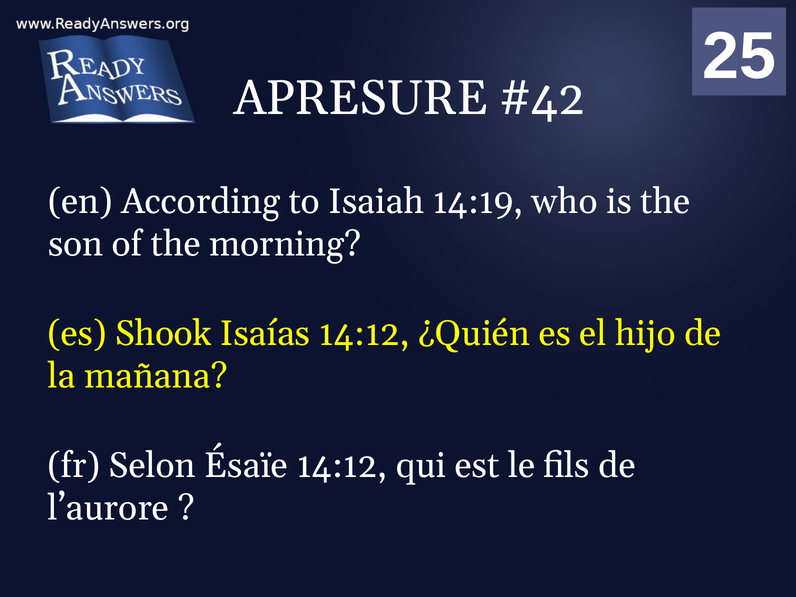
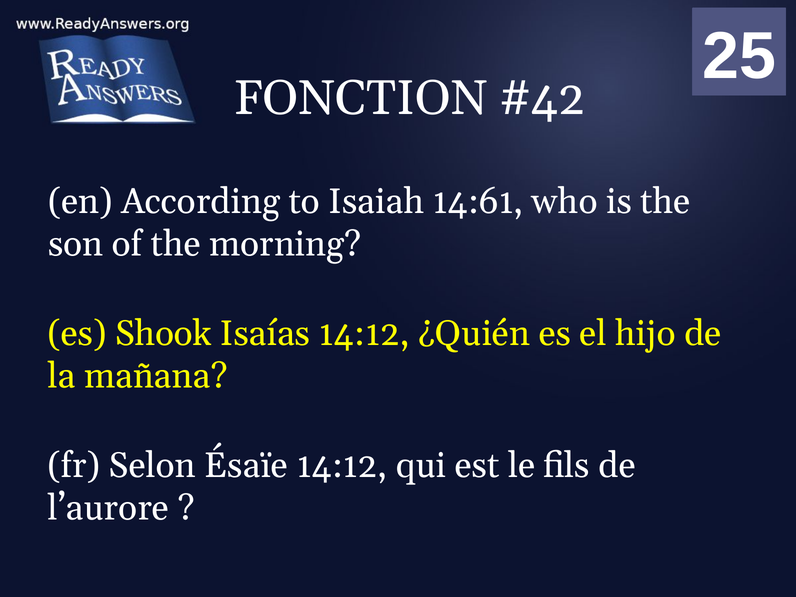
APRESURE: APRESURE -> FONCTION
14:19: 14:19 -> 14:61
